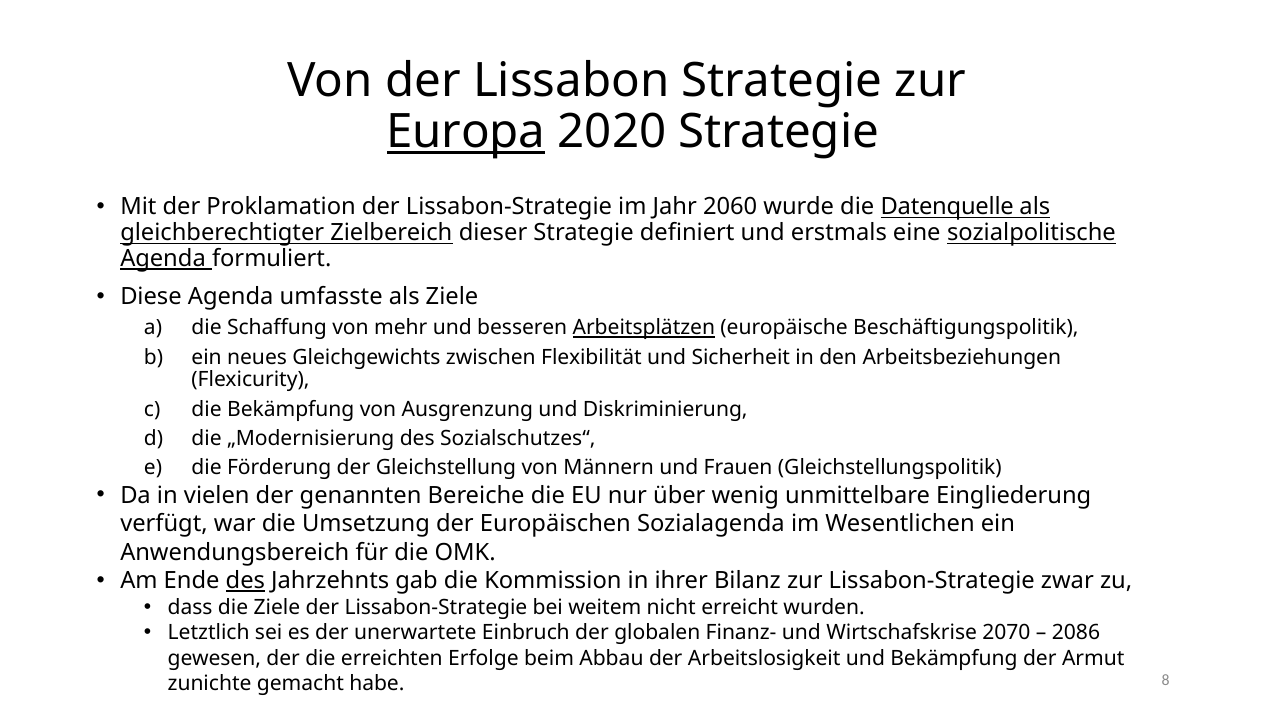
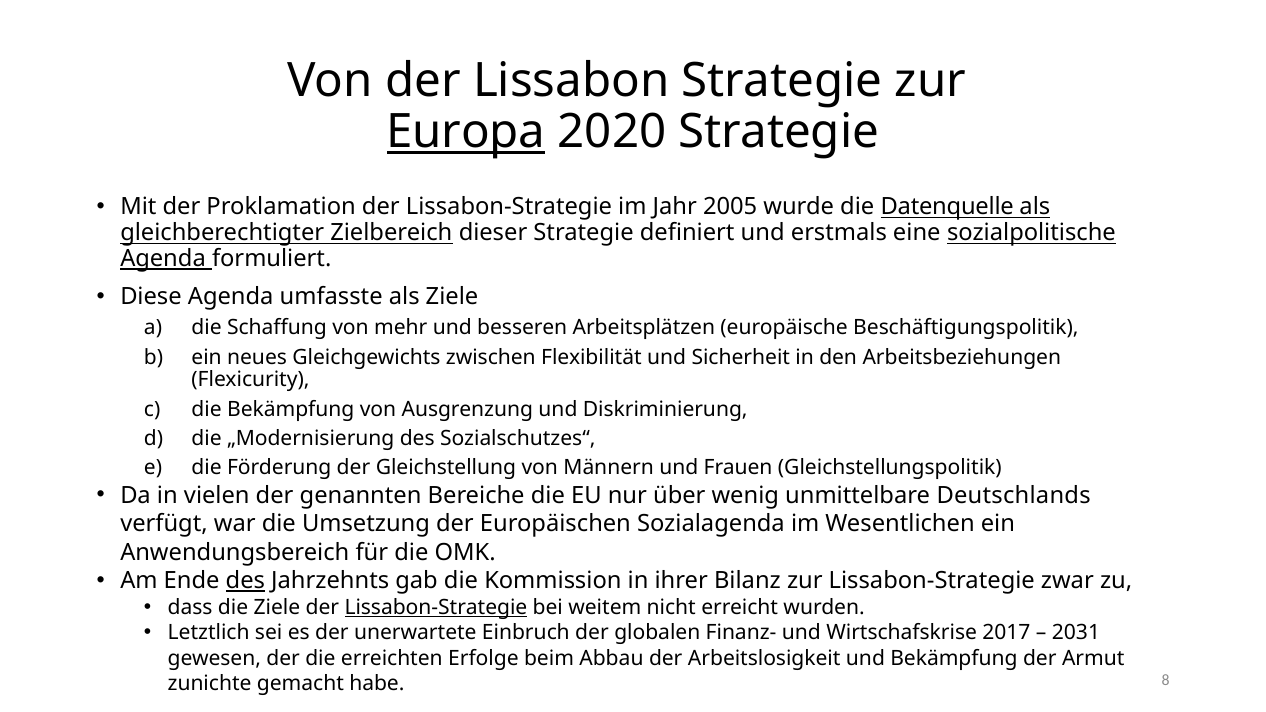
2060: 2060 -> 2005
Arbeitsplätzen underline: present -> none
Eingliederung: Eingliederung -> Deutschlands
Lissabon-Strategie at (436, 608) underline: none -> present
2070: 2070 -> 2017
2086: 2086 -> 2031
